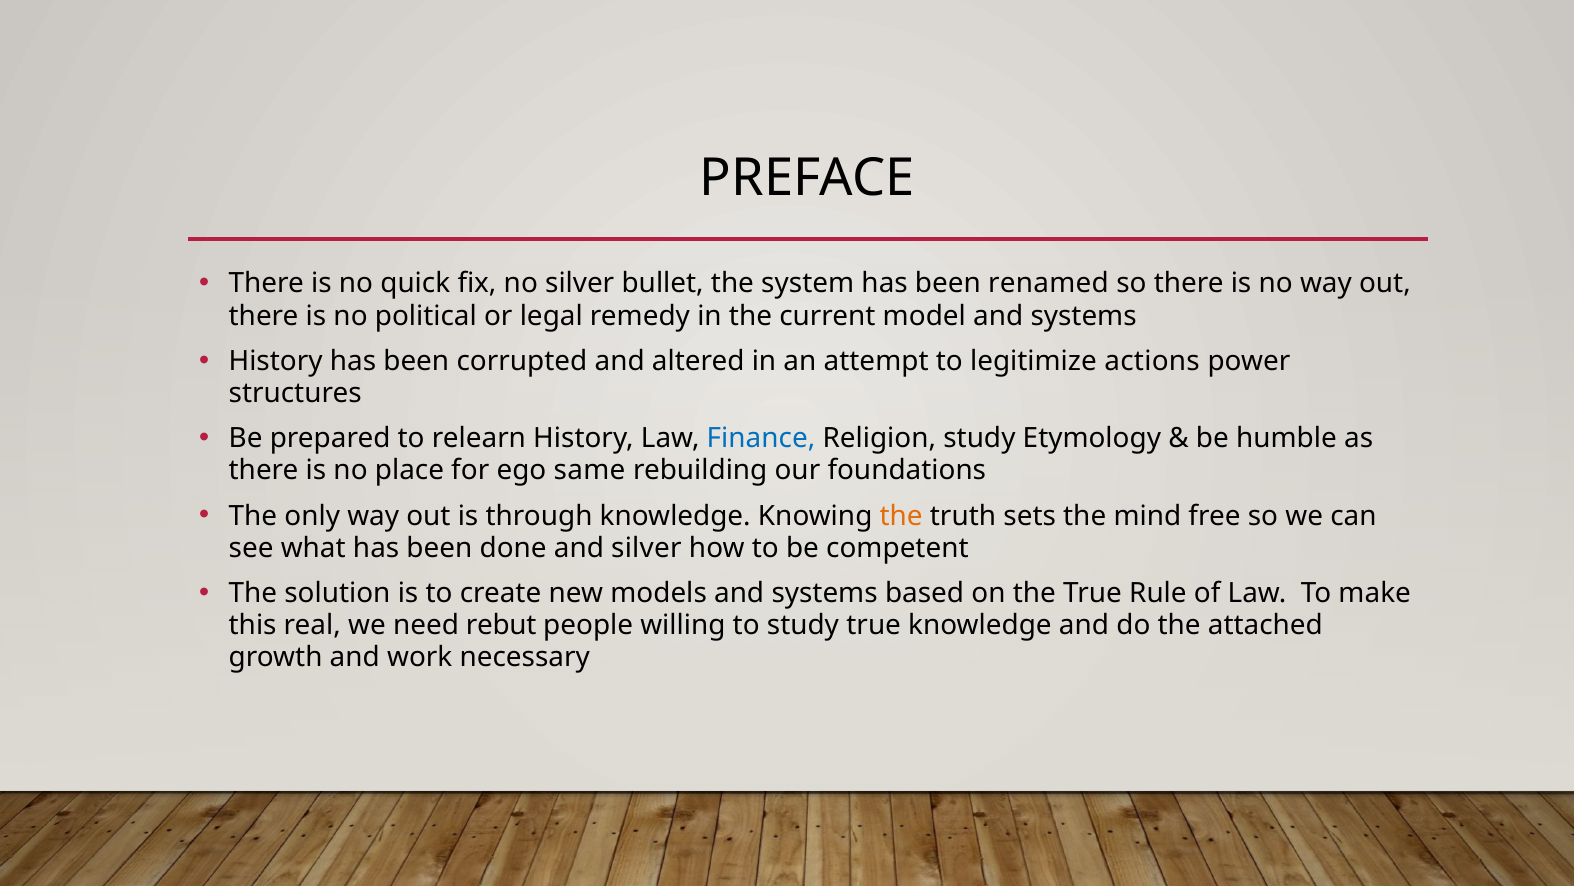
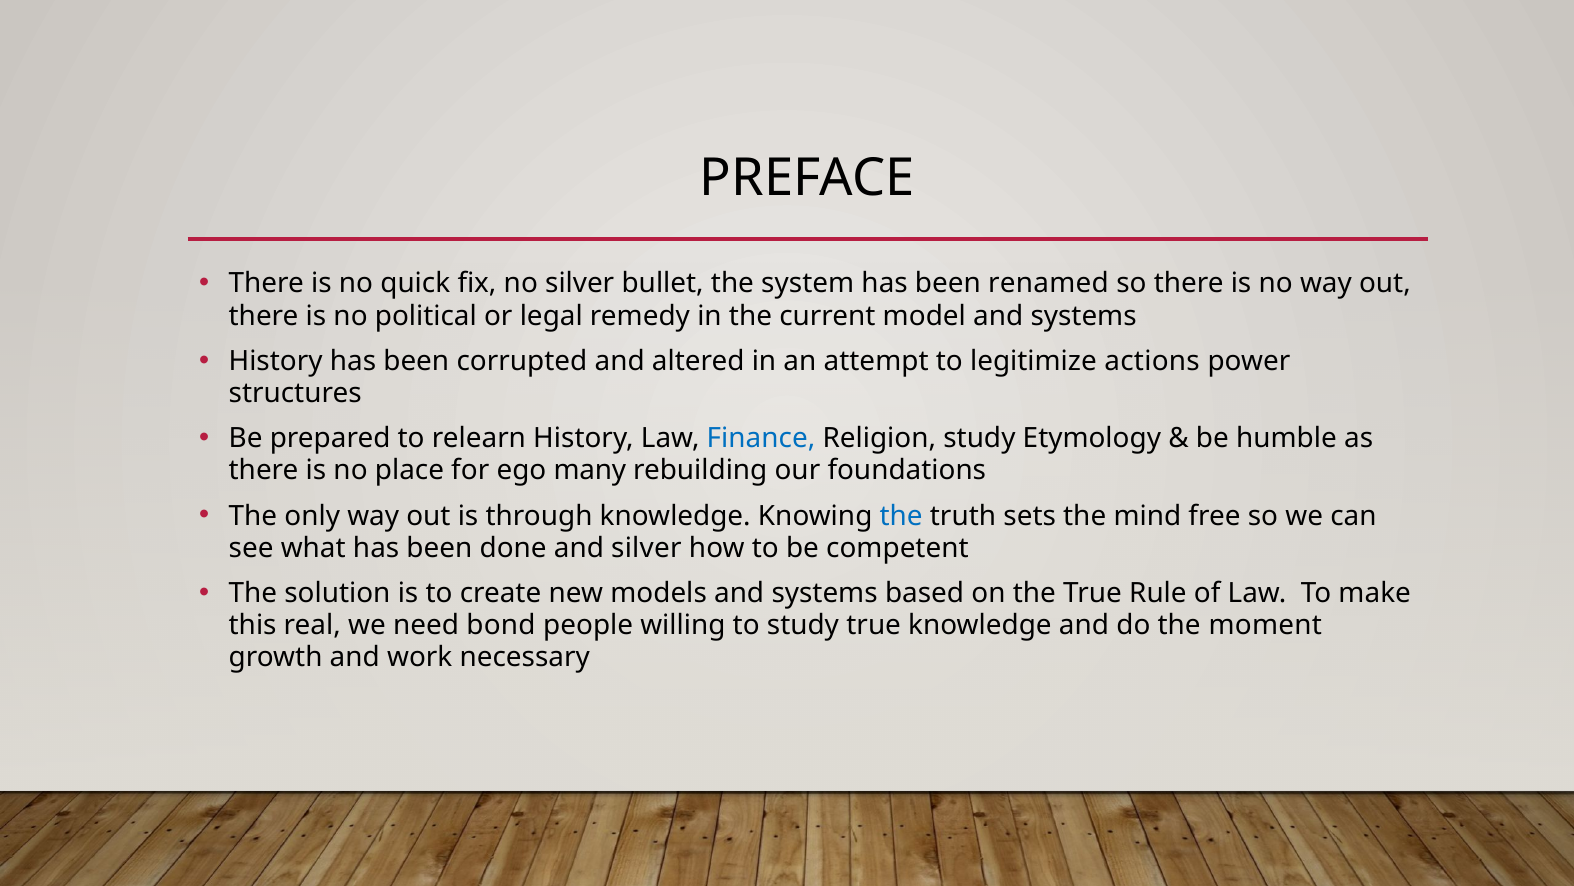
same: same -> many
the at (901, 515) colour: orange -> blue
rebut: rebut -> bond
attached: attached -> moment
